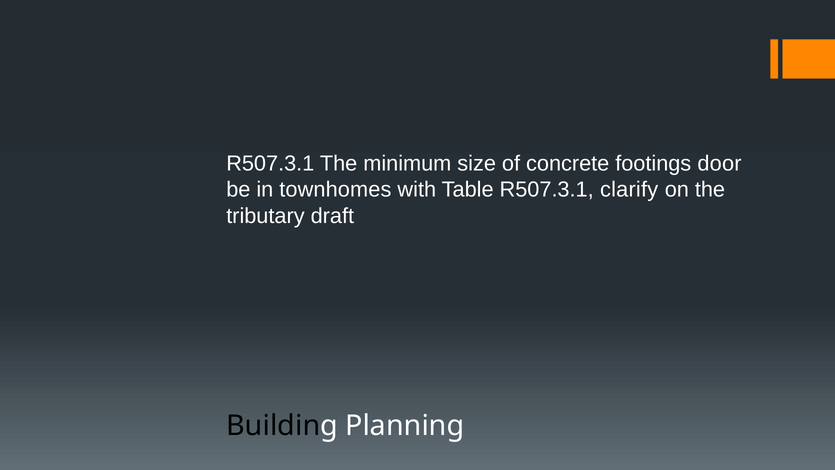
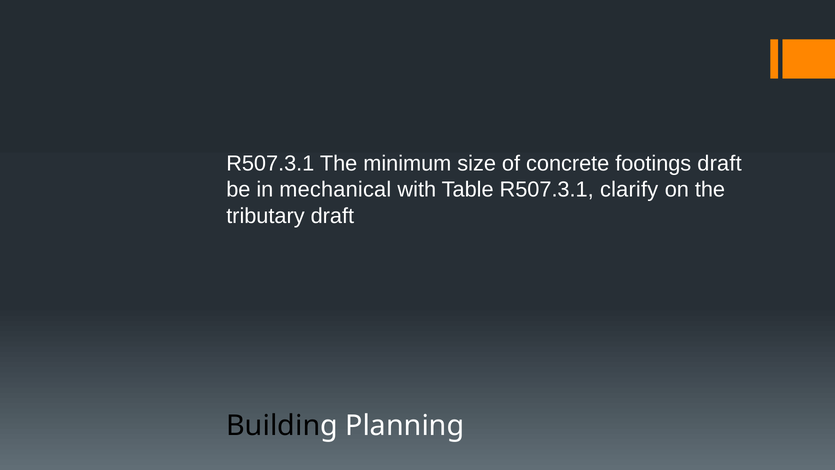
footings door: door -> draft
townhomes: townhomes -> mechanical
